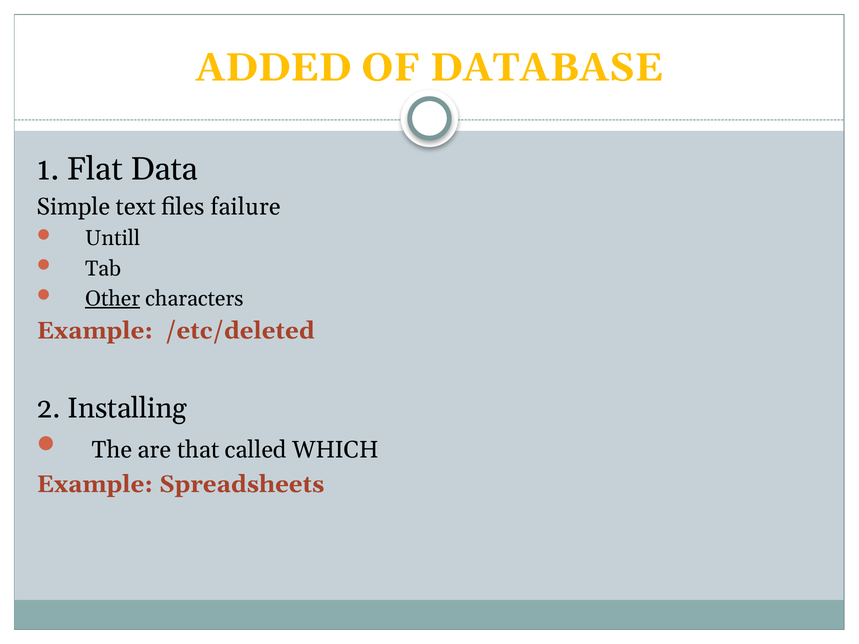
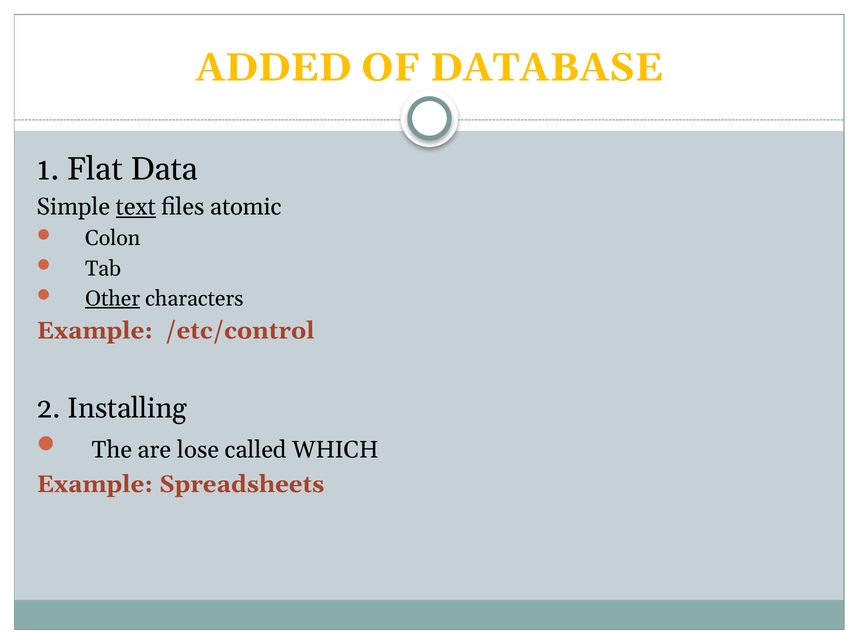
text underline: none -> present
failure: failure -> atomic
Untill: Untill -> Colon
/etc/deleted: /etc/deleted -> /etc/control
that: that -> lose
